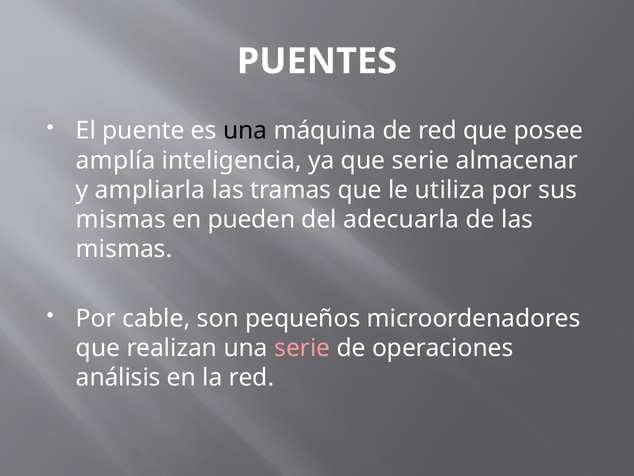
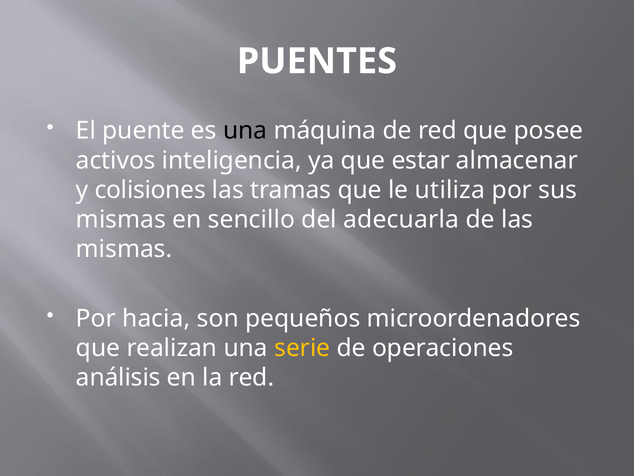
amplía: amplía -> activos
que serie: serie -> estar
ampliarla: ampliarla -> colisiones
pueden: pueden -> sencillo
cable: cable -> hacia
serie at (302, 348) colour: pink -> yellow
